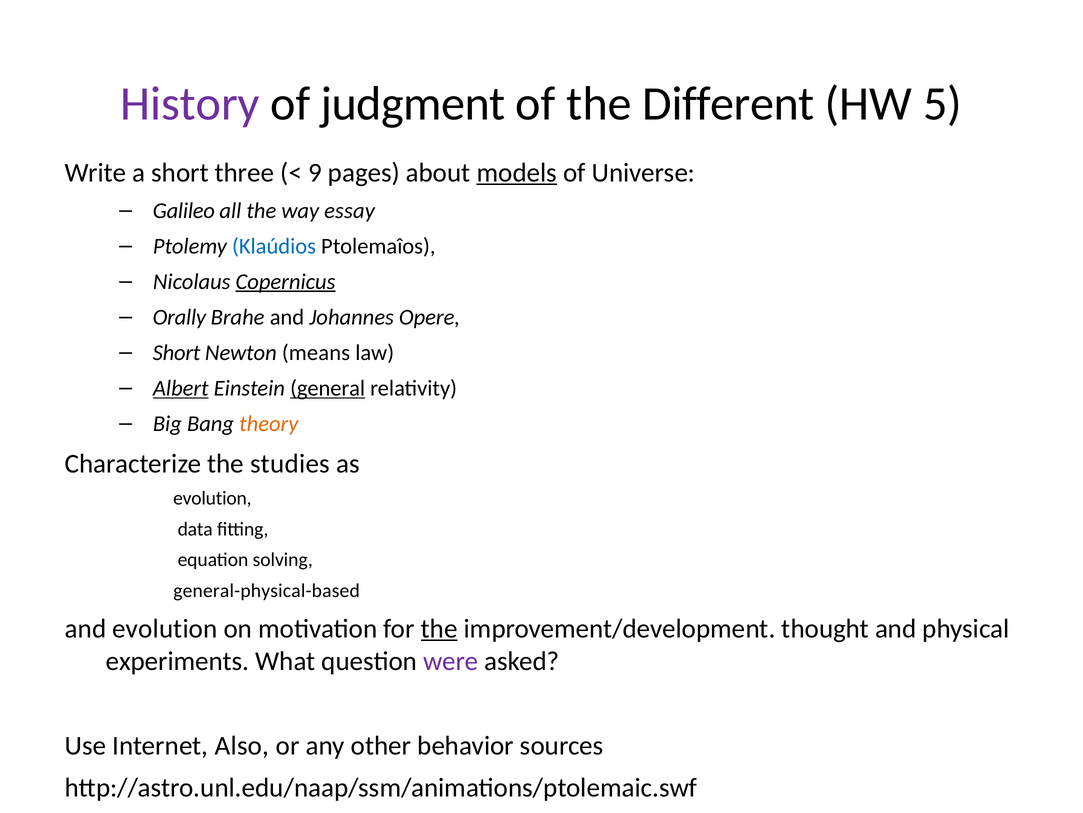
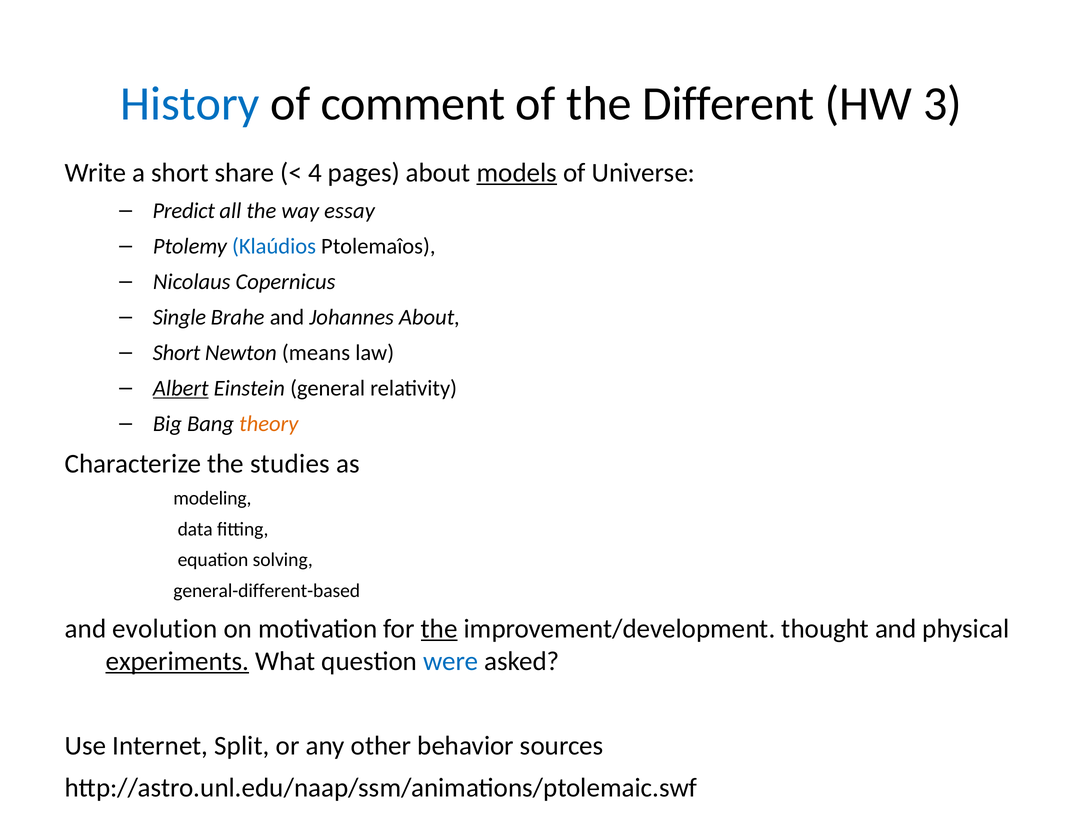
History colour: purple -> blue
judgment: judgment -> comment
5: 5 -> 3
three: three -> share
9: 9 -> 4
Galileo: Galileo -> Predict
Copernicus underline: present -> none
Orally: Orally -> Single
Johannes Opere: Opere -> About
general underline: present -> none
evolution at (212, 498): evolution -> modeling
general-physical-based: general-physical-based -> general-different-based
experiments underline: none -> present
were colour: purple -> blue
Also: Also -> Split
